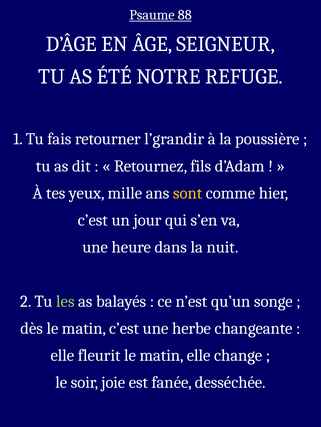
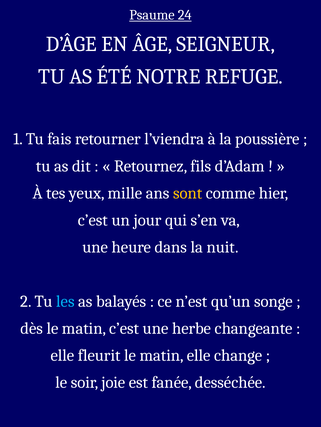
88: 88 -> 24
l’grandir: l’grandir -> l’viendra
les colour: light green -> light blue
